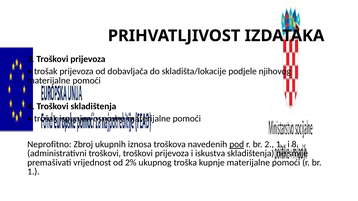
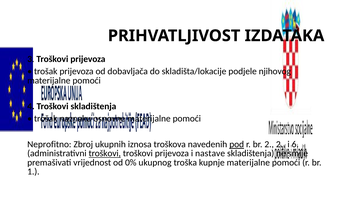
ispunjen: ispunjen -> naznaku
2 1: 1 -> 2
8: 8 -> 6
troškovi at (105, 154) underline: none -> present
iskustva: iskustva -> nastave
2%: 2% -> 0%
